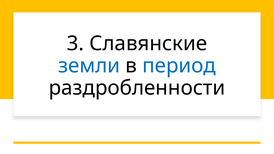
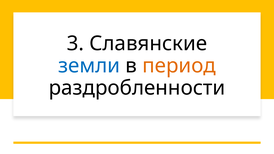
период colour: blue -> orange
